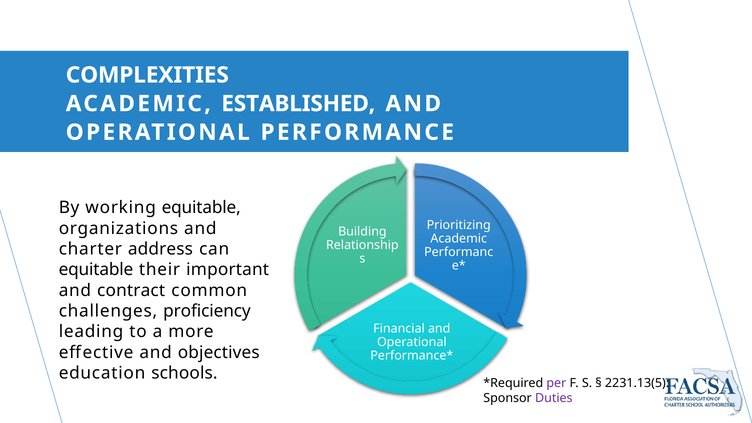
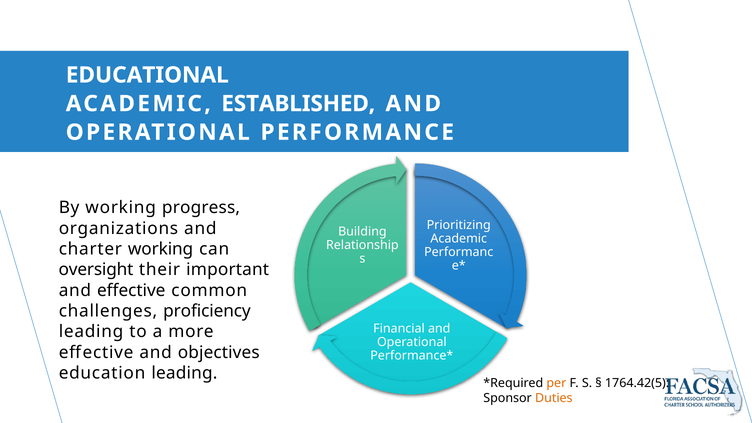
COMPLEXITIES: COMPLEXITIES -> EDUCATIONAL
working equitable: equitable -> progress
charter address: address -> working
equitable at (96, 270): equitable -> oversight
and contract: contract -> effective
education schools: schools -> leading
per colour: purple -> orange
2231.13(5: 2231.13(5 -> 1764.42(5
Duties colour: purple -> orange
